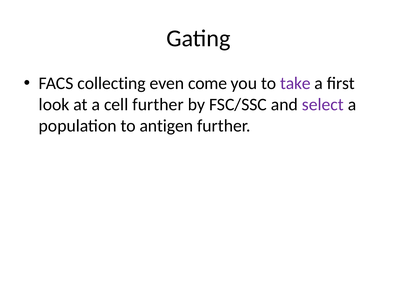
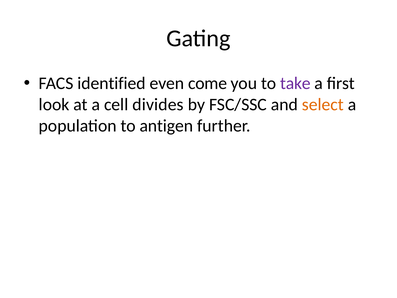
collecting: collecting -> identified
cell further: further -> divides
select colour: purple -> orange
